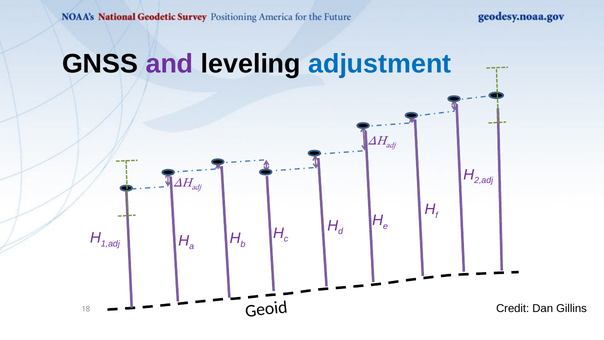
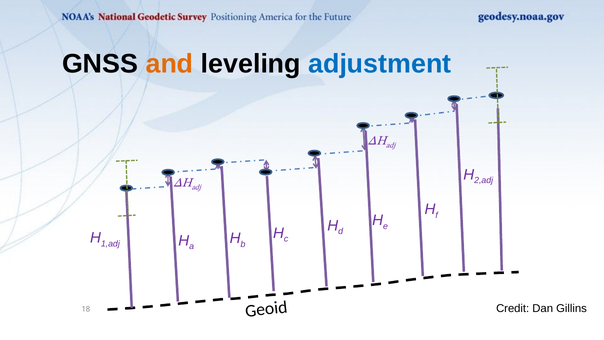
and colour: purple -> orange
